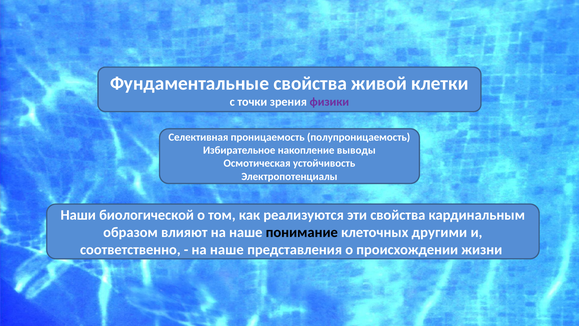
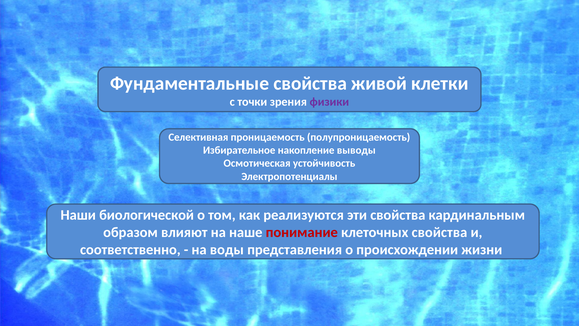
понимание colour: black -> red
клеточных другими: другими -> свойства
наше at (227, 250): наше -> воды
